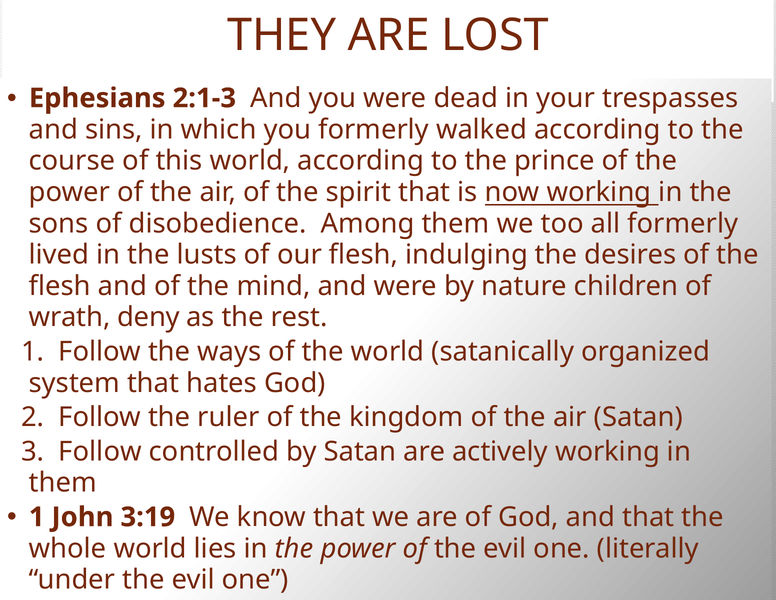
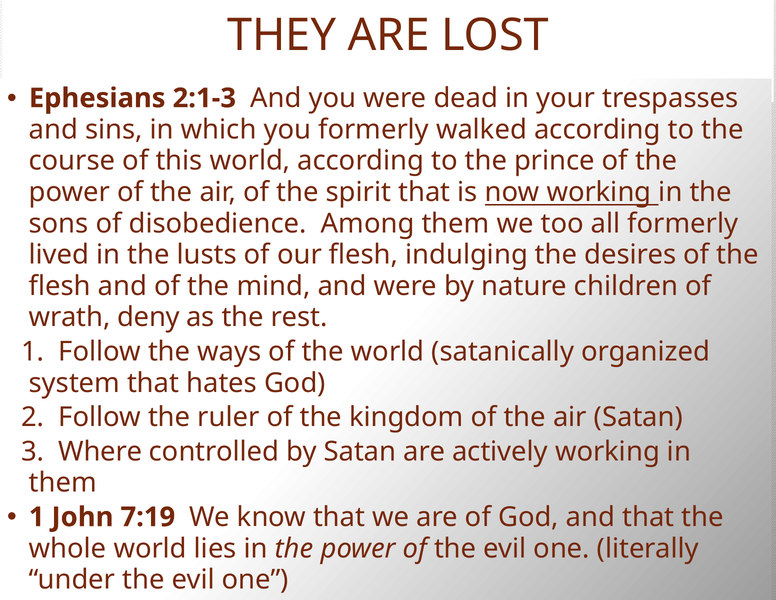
3 Follow: Follow -> Where
3:19: 3:19 -> 7:19
